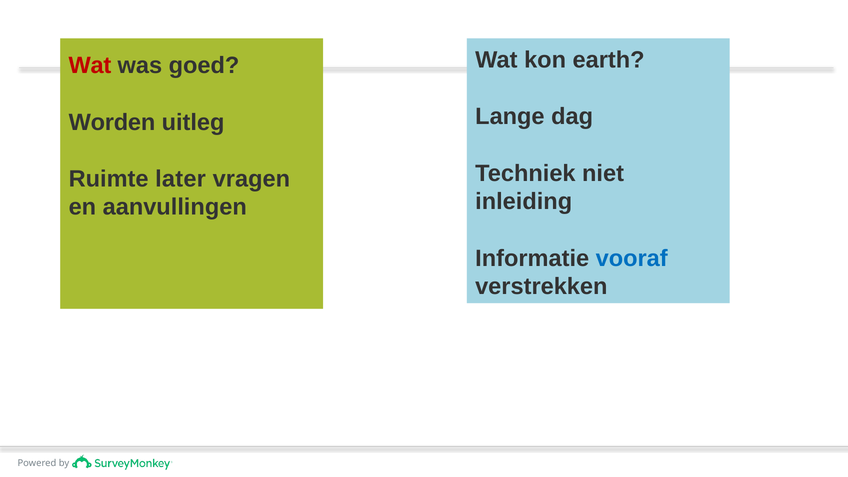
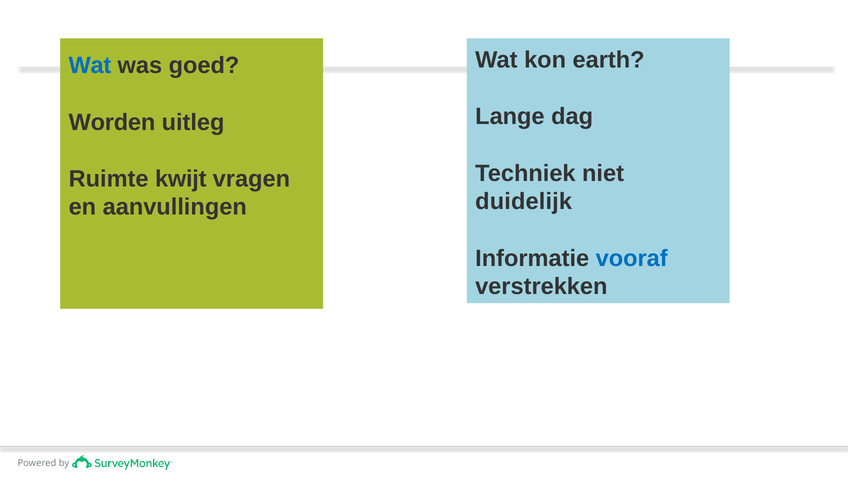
Wat at (90, 66) colour: red -> blue
later: later -> kwijt
inleiding: inleiding -> duidelijk
